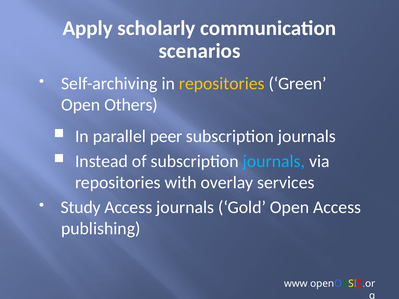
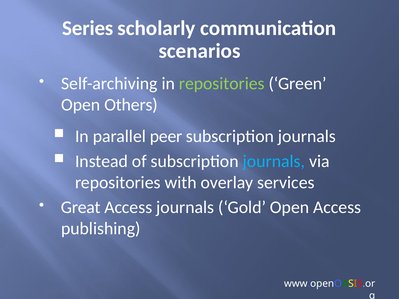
Apply: Apply -> Series
repositories at (222, 84) colour: yellow -> light green
Study: Study -> Great
